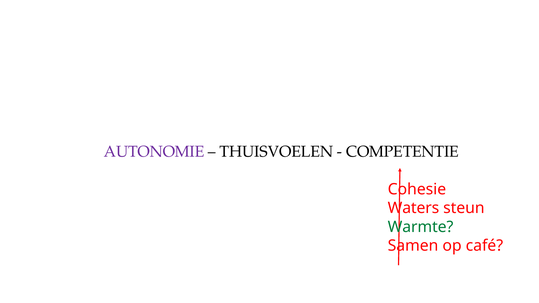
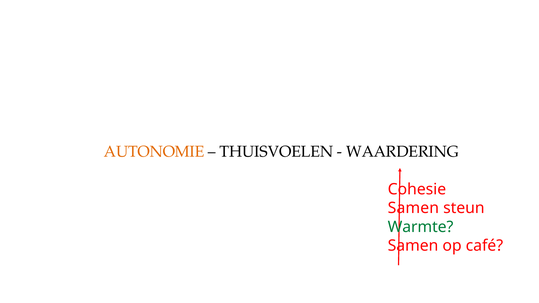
AUTONOMIE colour: purple -> orange
COMPETENTIE: COMPETENTIE -> WAARDERING
Waters at (413, 208): Waters -> Samen
